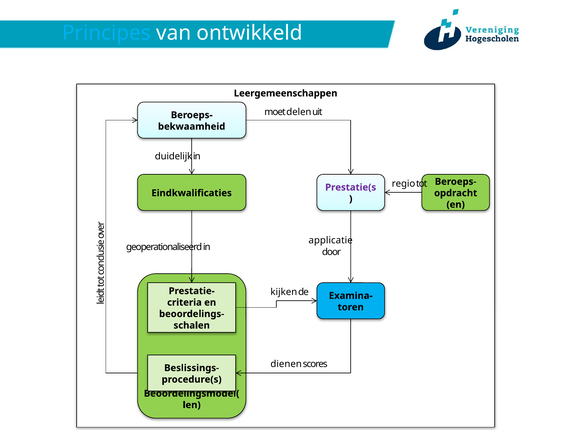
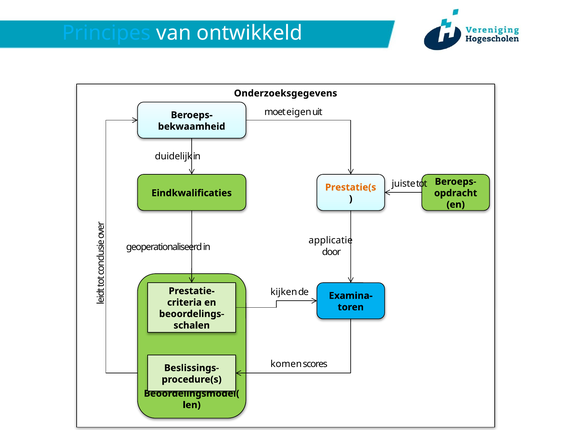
Leergemeenschappen: Leergemeenschappen -> Onderzoeksgegevens
delen: delen -> eigen
regio: regio -> juiste
Prestatie(s colour: purple -> orange
dienen: dienen -> komen
